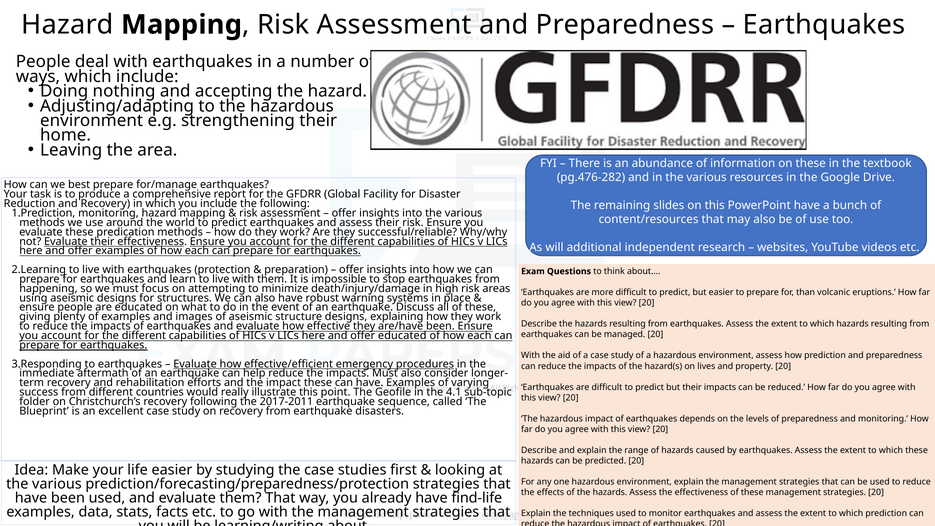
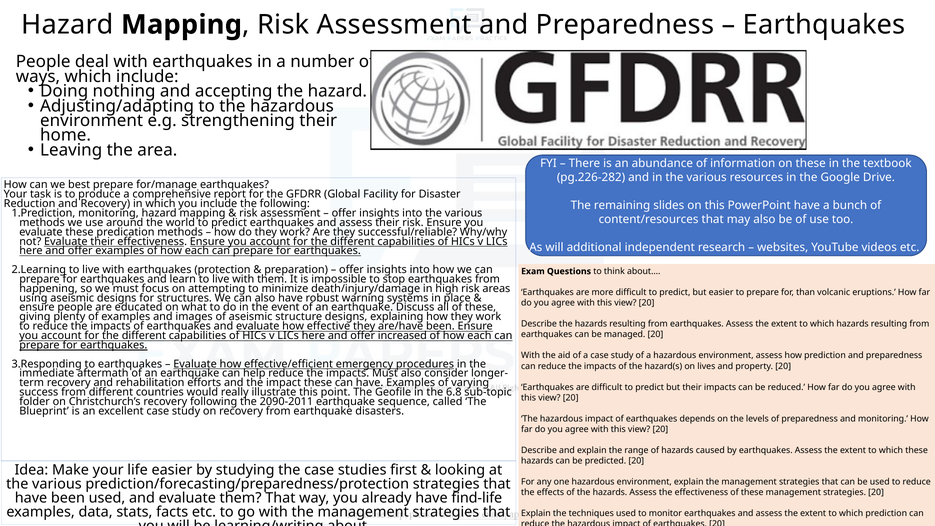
pg.476-282: pg.476-282 -> pg.226-282
offer educated: educated -> increased
4.1: 4.1 -> 6.8
2017-2011: 2017-2011 -> 2090-2011
